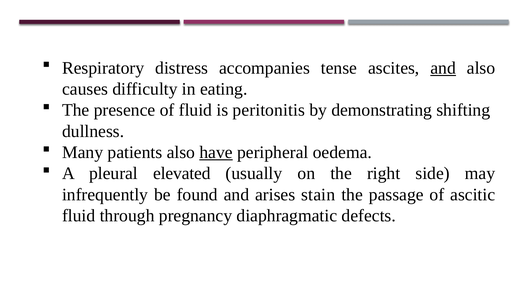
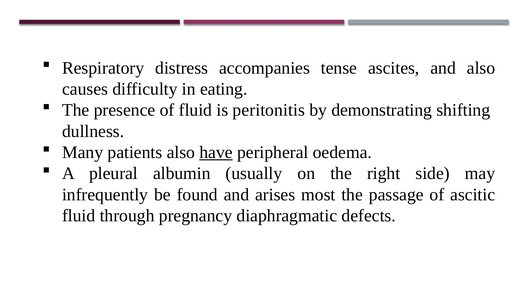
and at (443, 68) underline: present -> none
elevated: elevated -> albumin
stain: stain -> most
